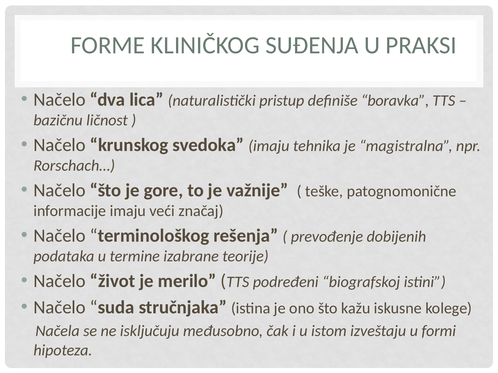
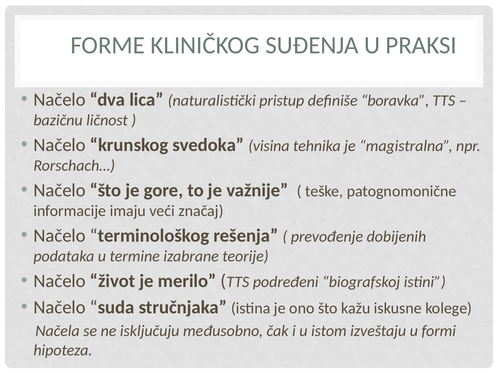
svedoka imaju: imaju -> visina
